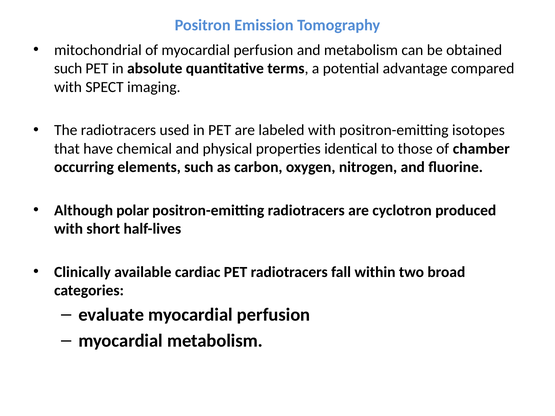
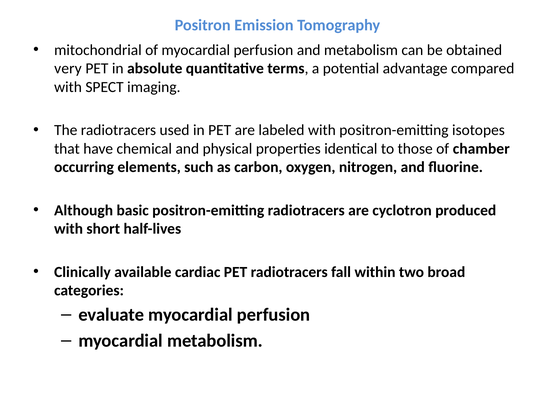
such at (68, 69): such -> very
polar: polar -> basic
